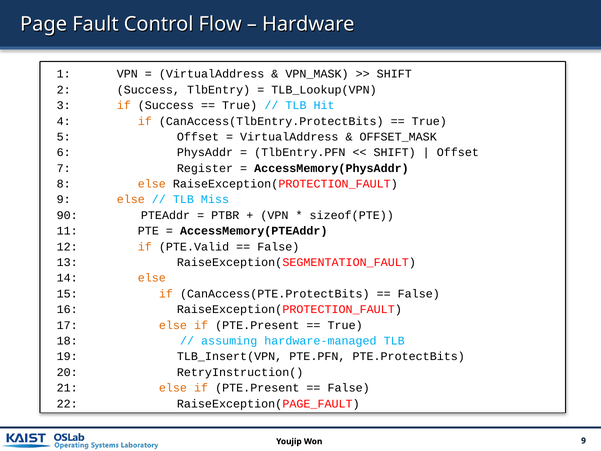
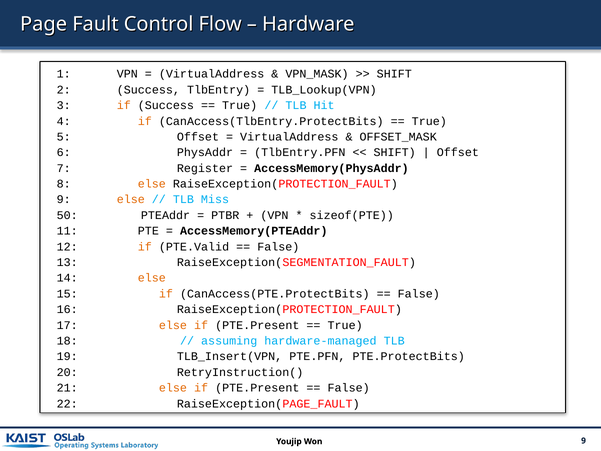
90: 90 -> 50
